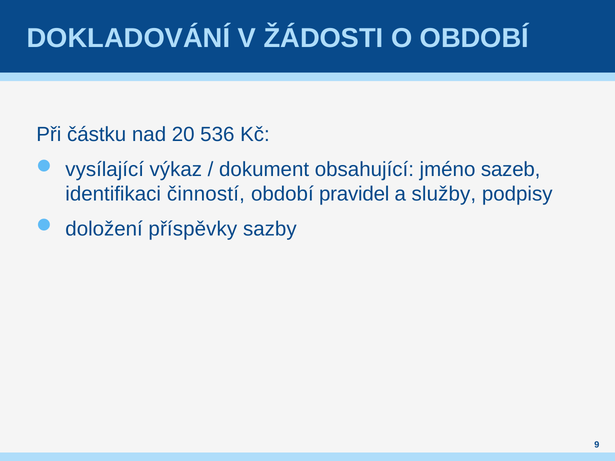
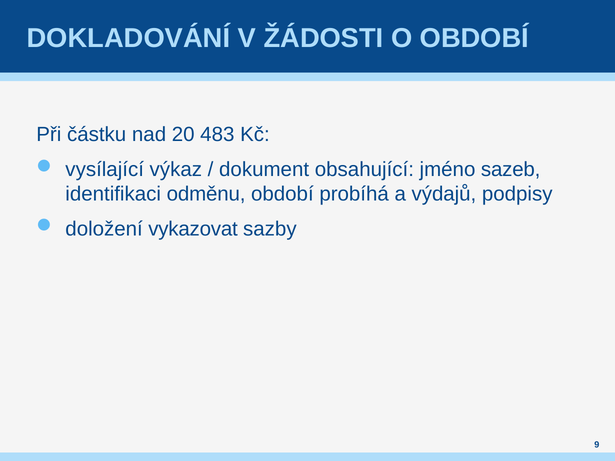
536: 536 -> 483
činností: činností -> odměnu
pravidel: pravidel -> probíhá
služby: služby -> výdajů
příspěvky: příspěvky -> vykazovat
